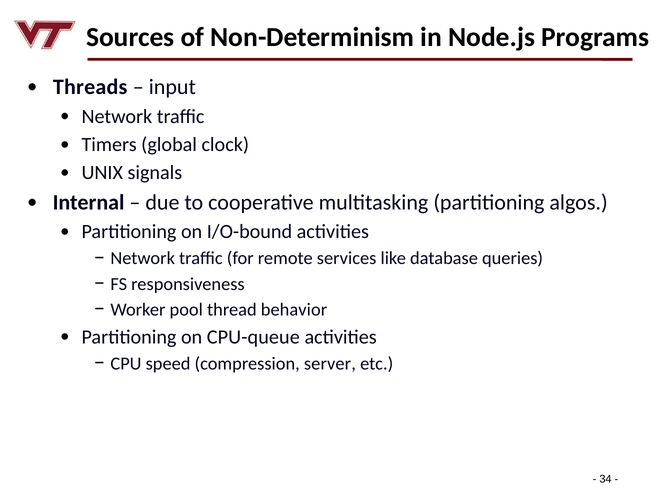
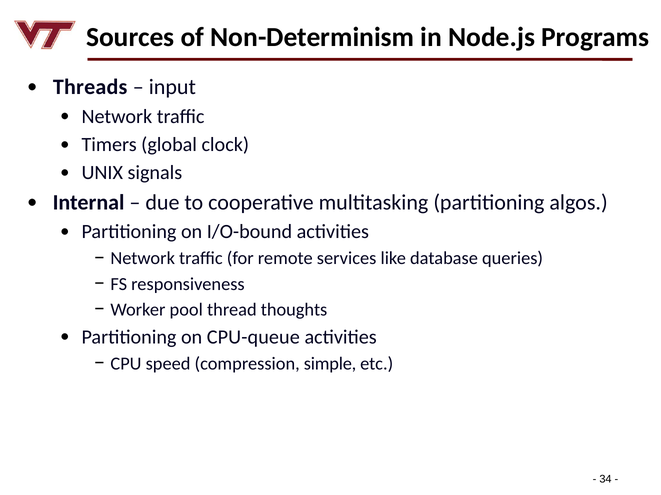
behavior: behavior -> thoughts
server: server -> simple
